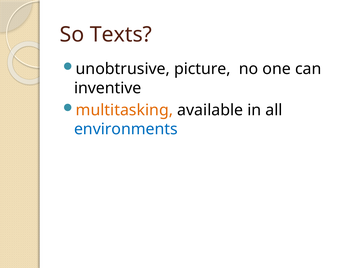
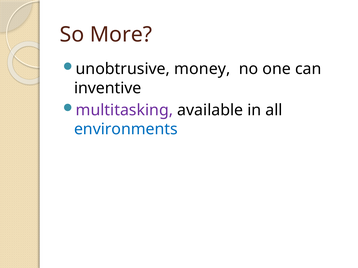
Texts: Texts -> More
picture: picture -> money
multitasking colour: orange -> purple
